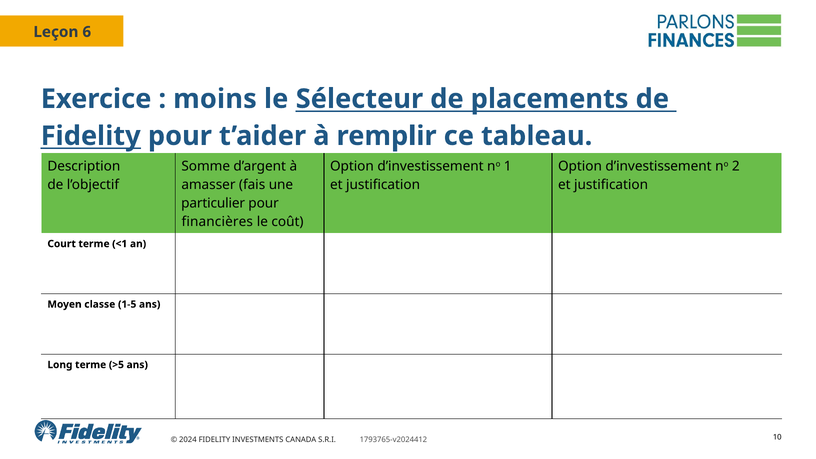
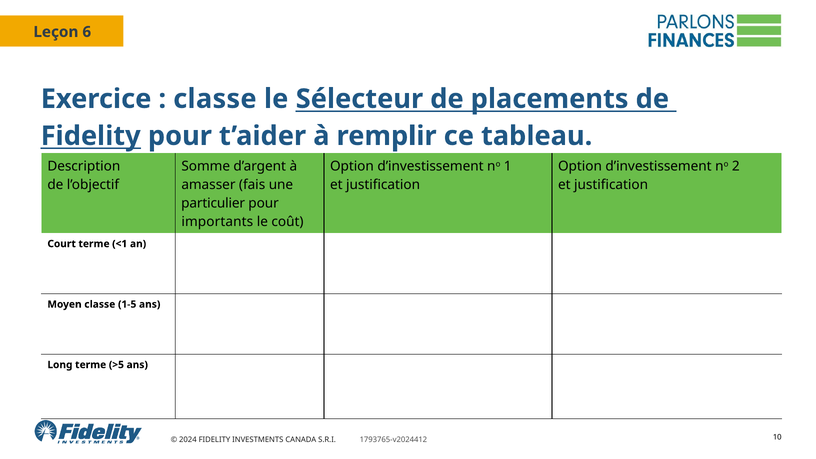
moins at (215, 99): moins -> classe
financières: financières -> importants
